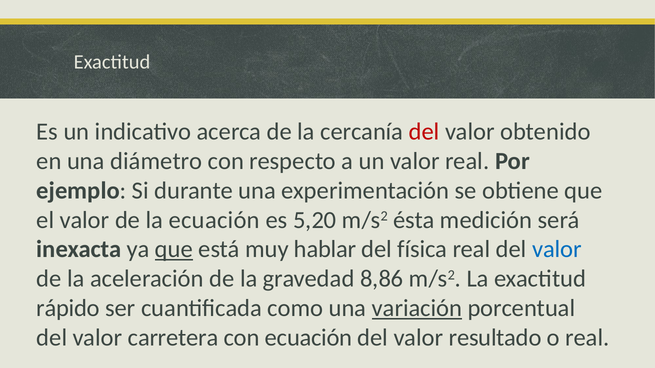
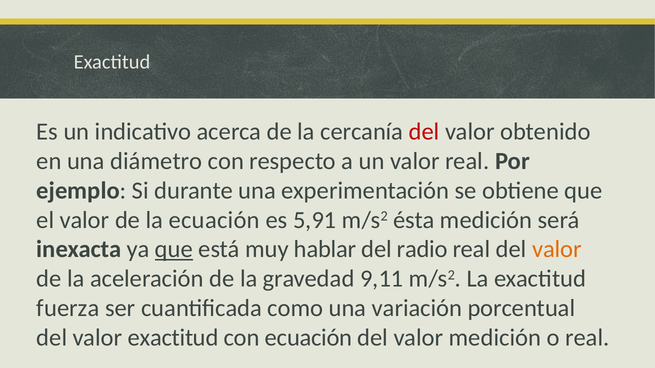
5,20: 5,20 -> 5,91
física: física -> radio
valor at (557, 250) colour: blue -> orange
8,86: 8,86 -> 9,11
rápido: rápido -> fuerza
variación underline: present -> none
valor carretera: carretera -> exactitud
valor resultado: resultado -> medición
